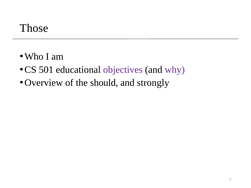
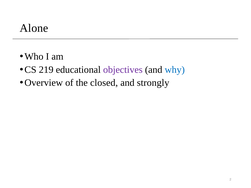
Those: Those -> Alone
501: 501 -> 219
why colour: purple -> blue
should: should -> closed
